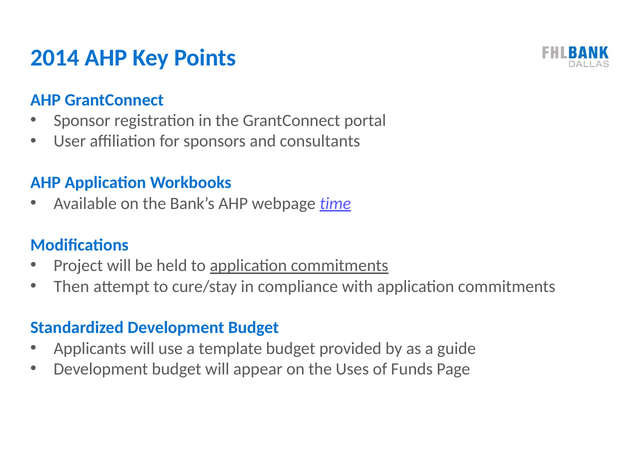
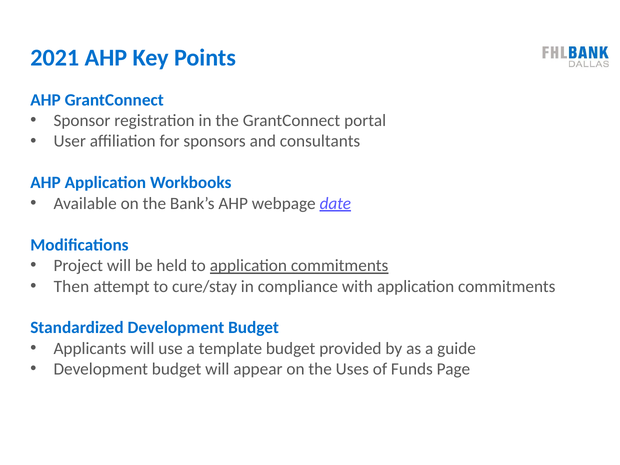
2014: 2014 -> 2021
time: time -> date
